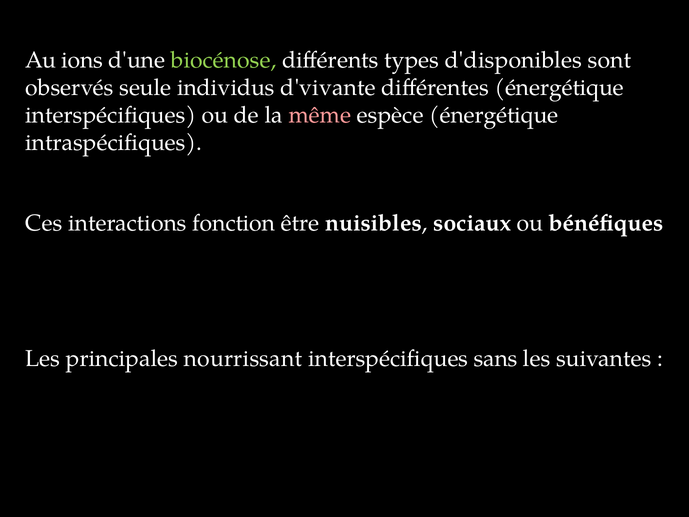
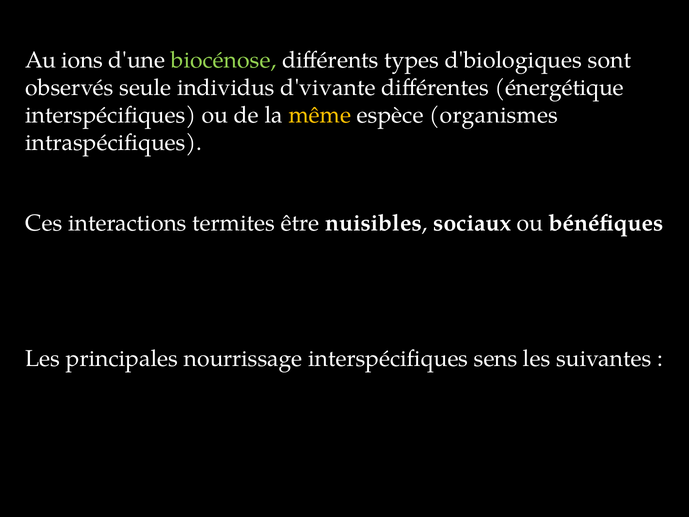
d'disponibles: d'disponibles -> d'biologiques
même colour: pink -> yellow
espèce énergétique: énergétique -> organismes
fonction: fonction -> termites
nourrissant: nourrissant -> nourrissage
sans: sans -> sens
